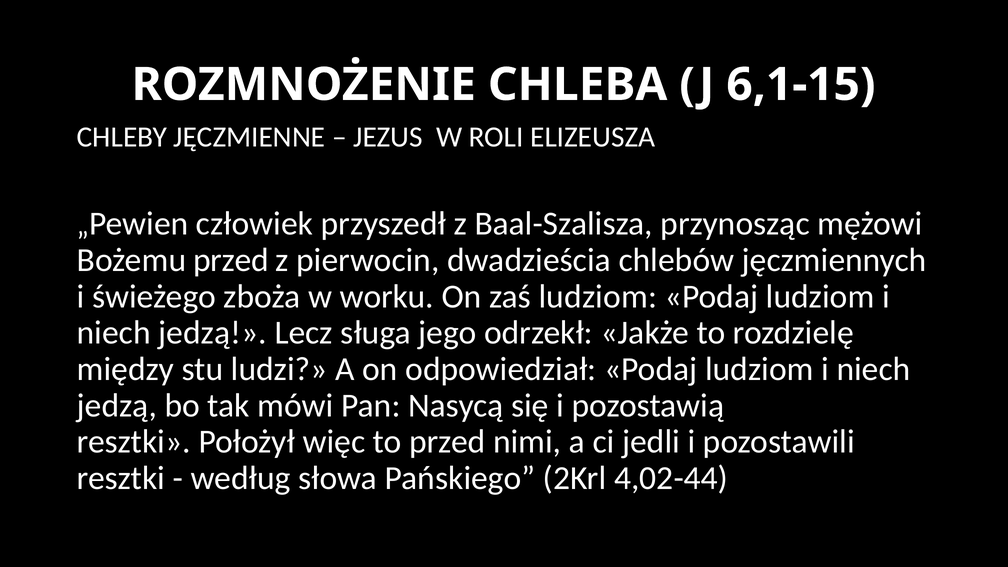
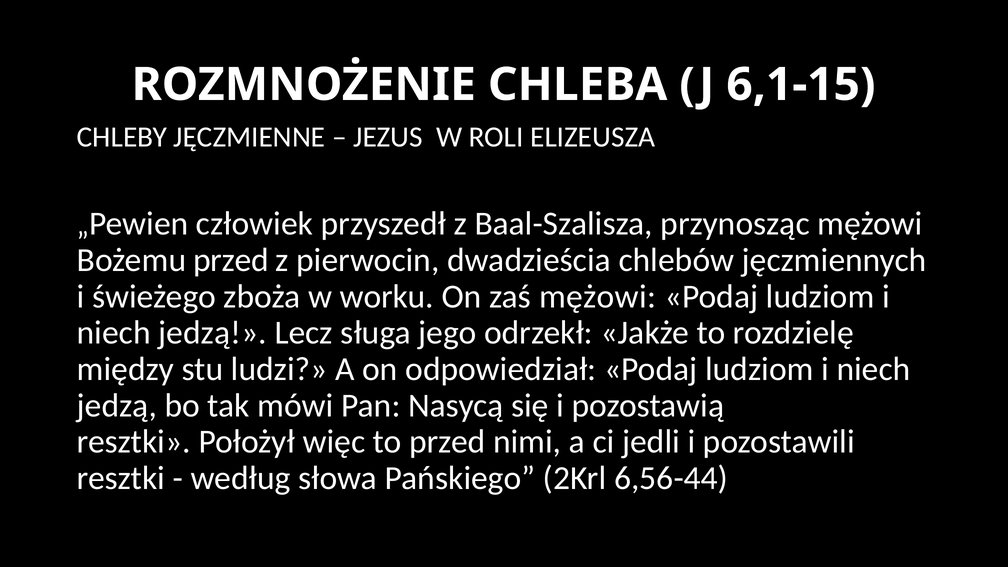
zaś ludziom: ludziom -> mężowi
4,02-44: 4,02-44 -> 6,56-44
